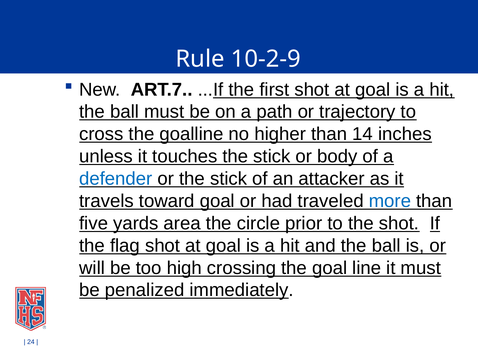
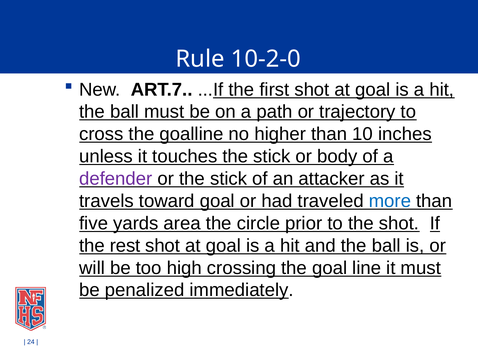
10-2-9: 10-2-9 -> 10-2-0
14: 14 -> 10
defender colour: blue -> purple
flag: flag -> rest
